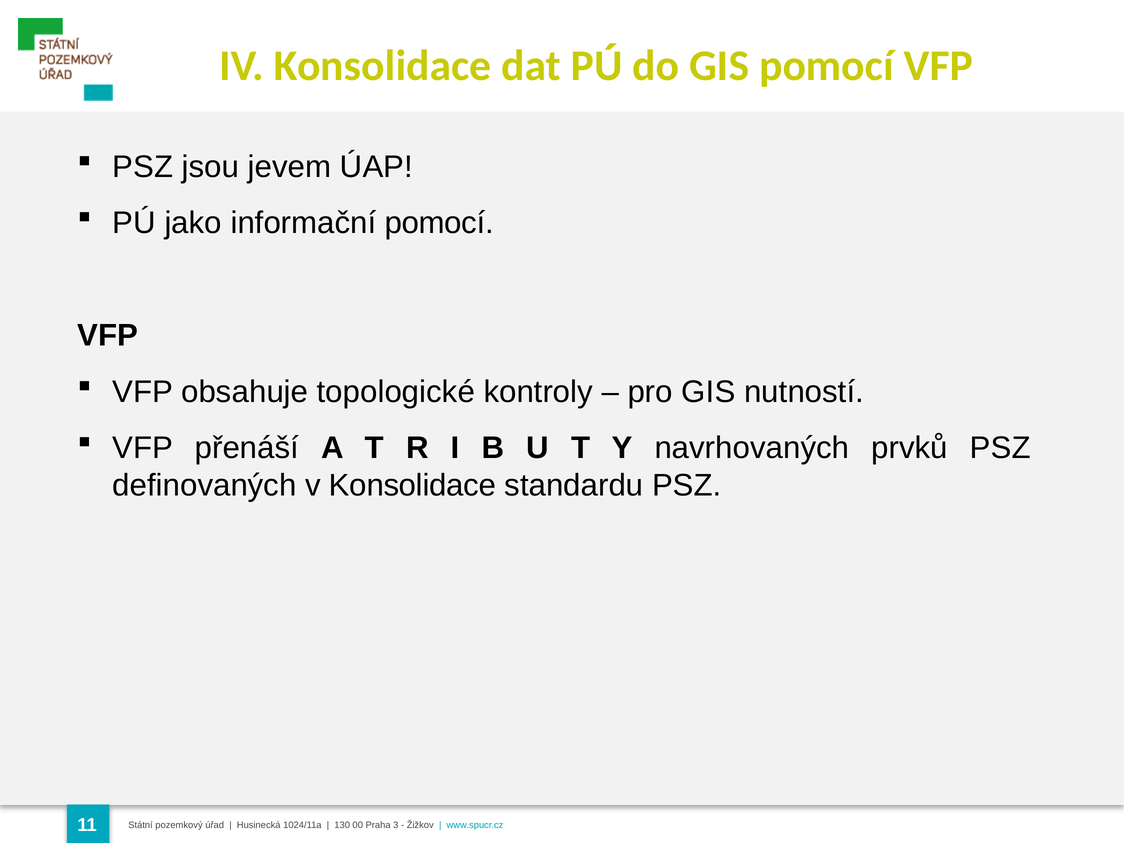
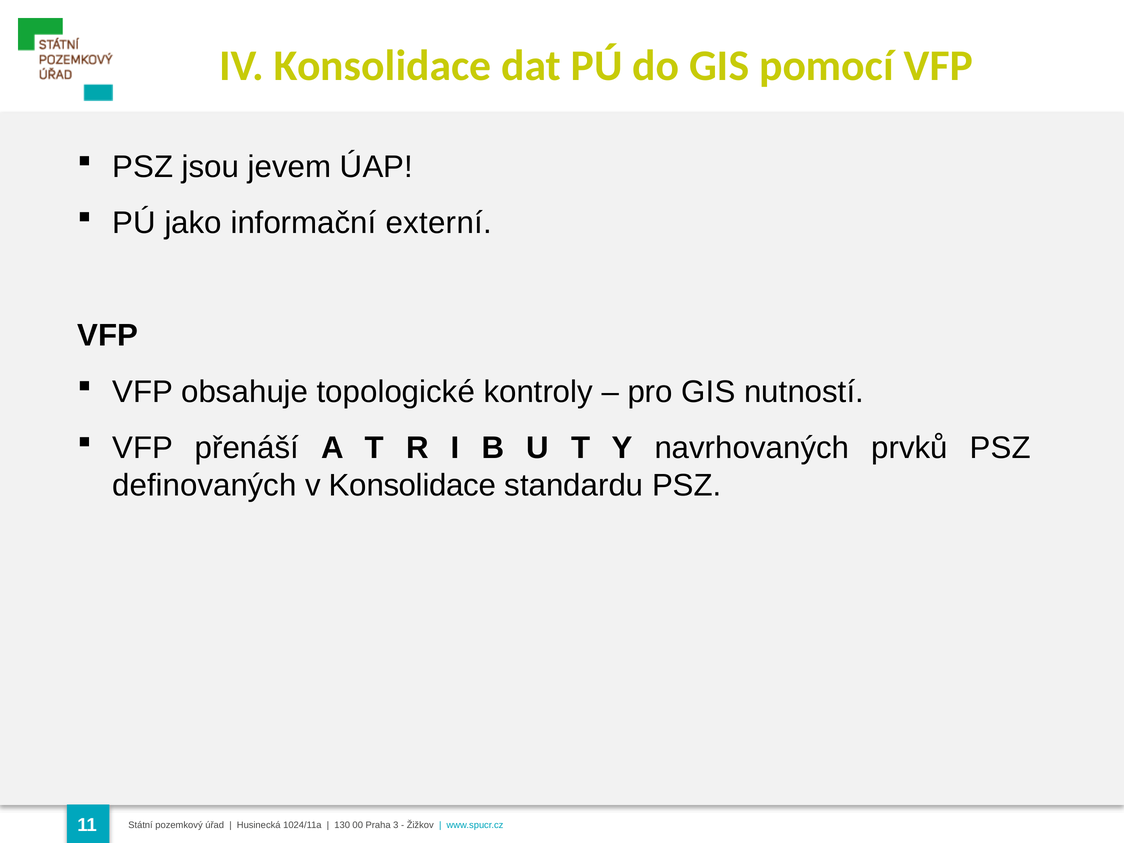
informační pomocí: pomocí -> externí
